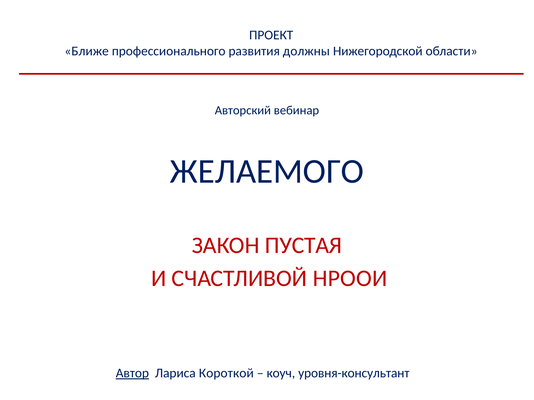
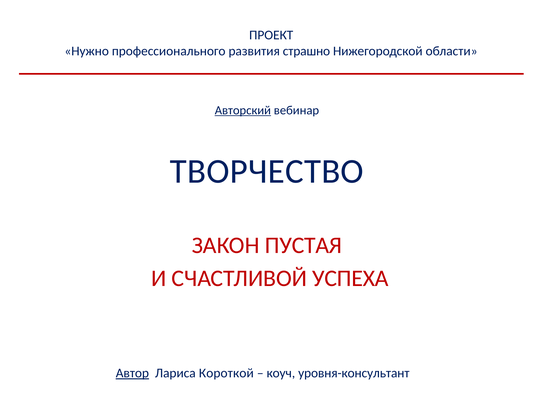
Ближе: Ближе -> Нужно
должны: должны -> страшно
Авторский underline: none -> present
ЖЕЛАЕМОГО: ЖЕЛАЕМОГО -> ТВОРЧЕСТВО
НРООИ: НРООИ -> УСПЕХА
